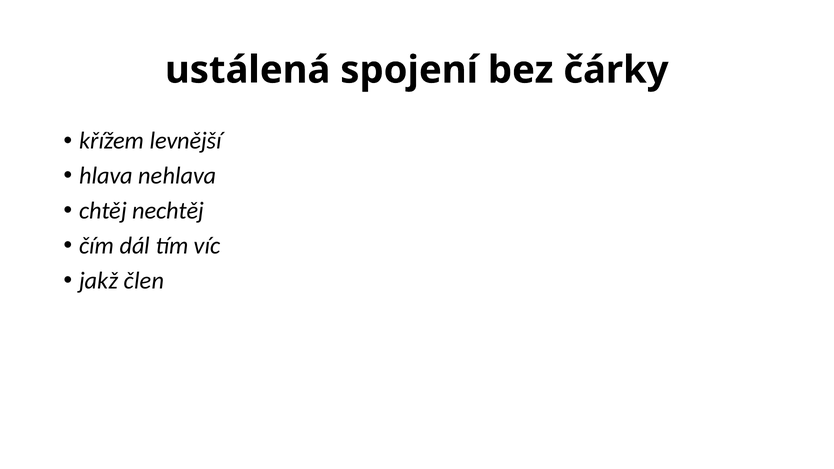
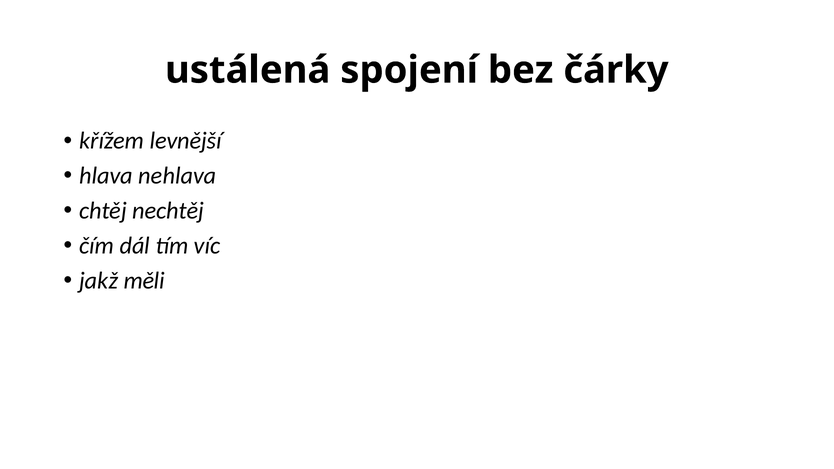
člen: člen -> měli
